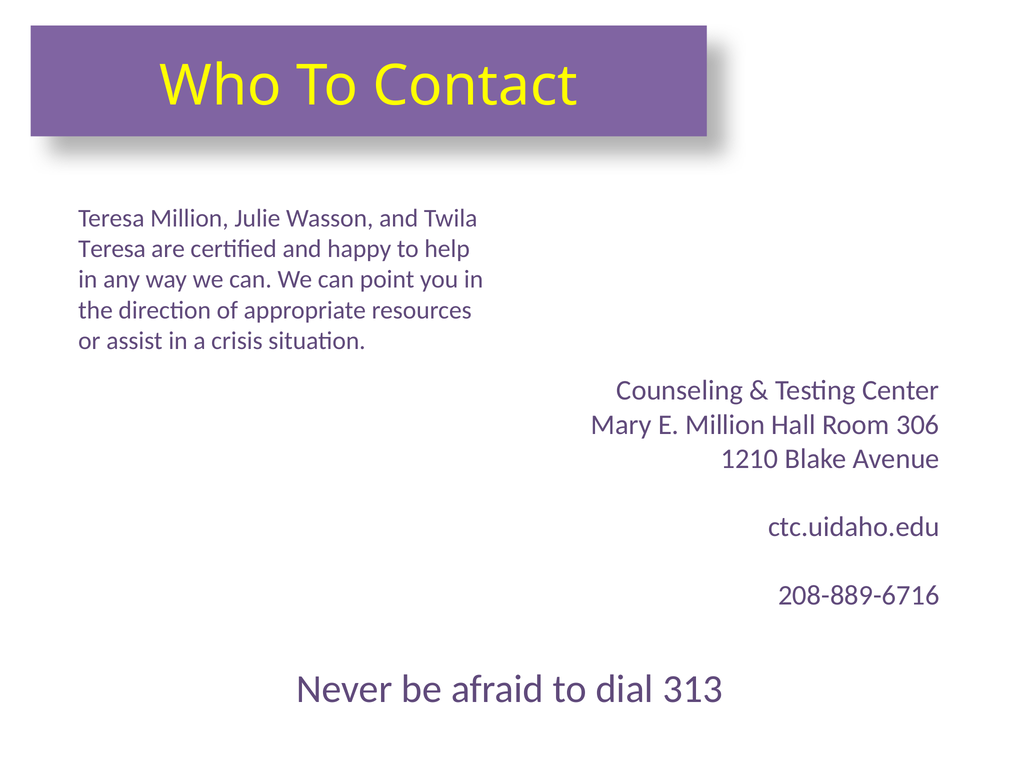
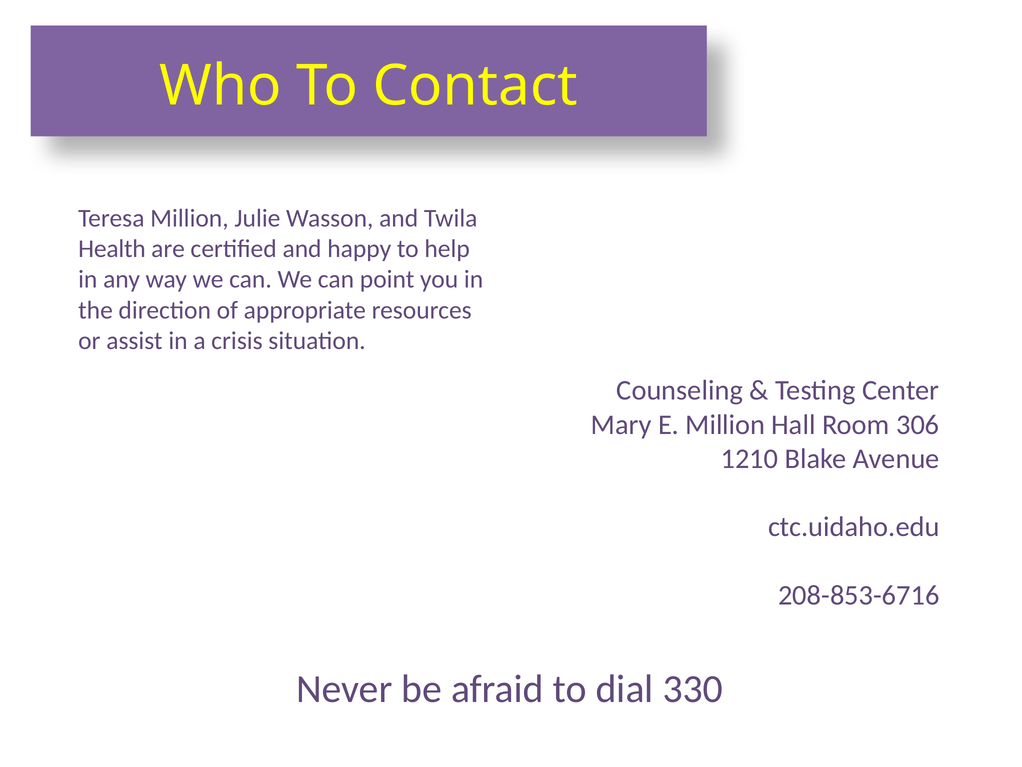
Teresa at (112, 249): Teresa -> Health
208-889-6716: 208-889-6716 -> 208-853-6716
313: 313 -> 330
